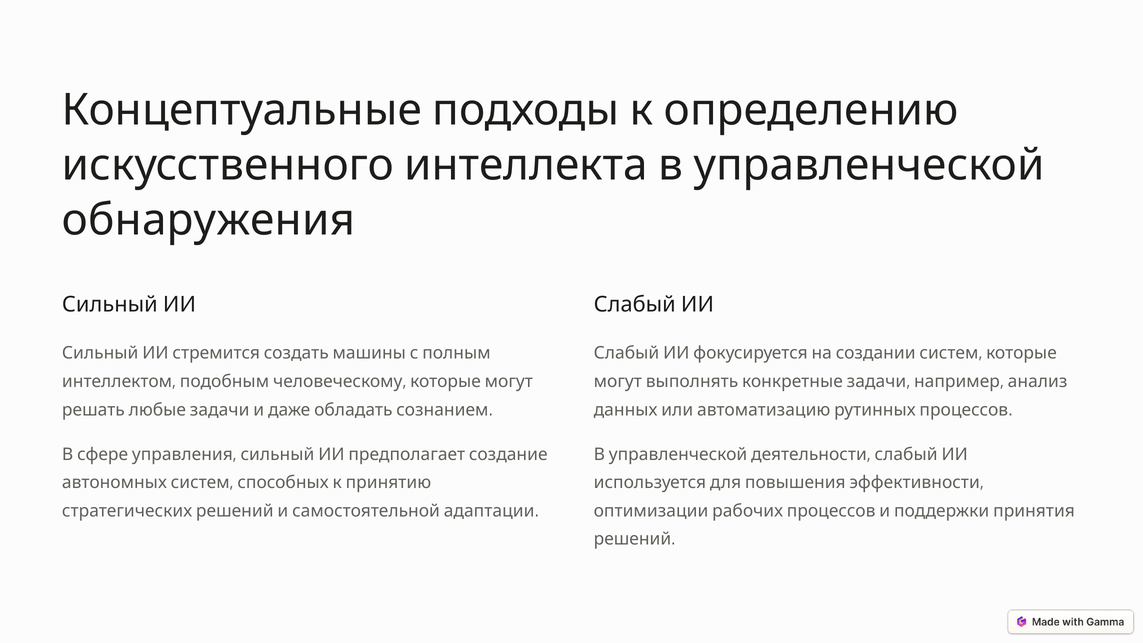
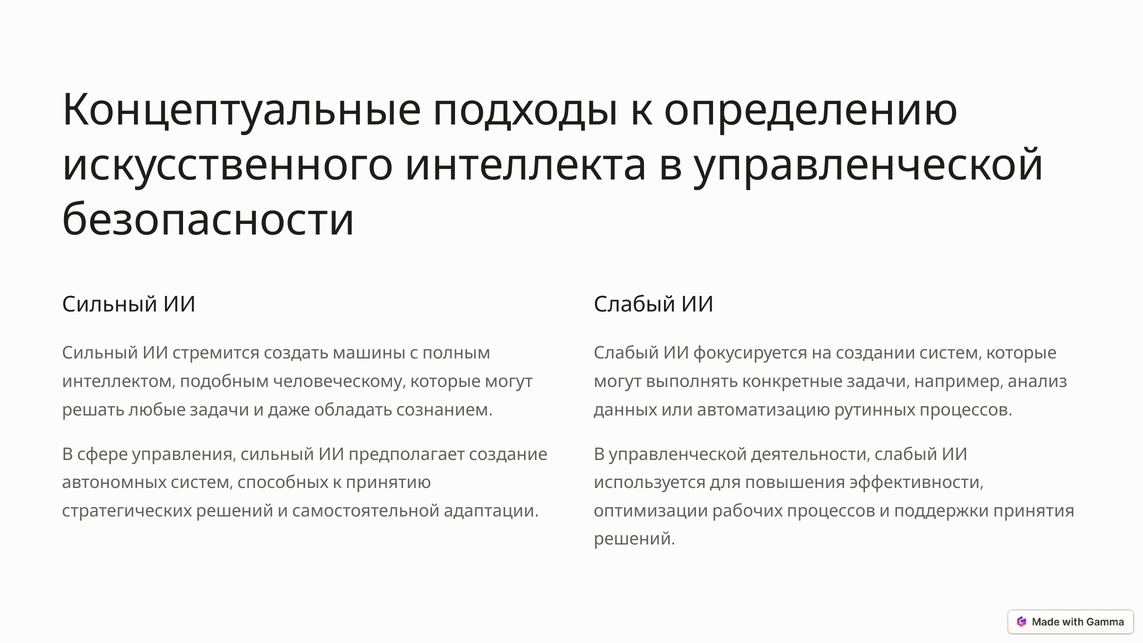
обнаружения: обнаружения -> безопасности
